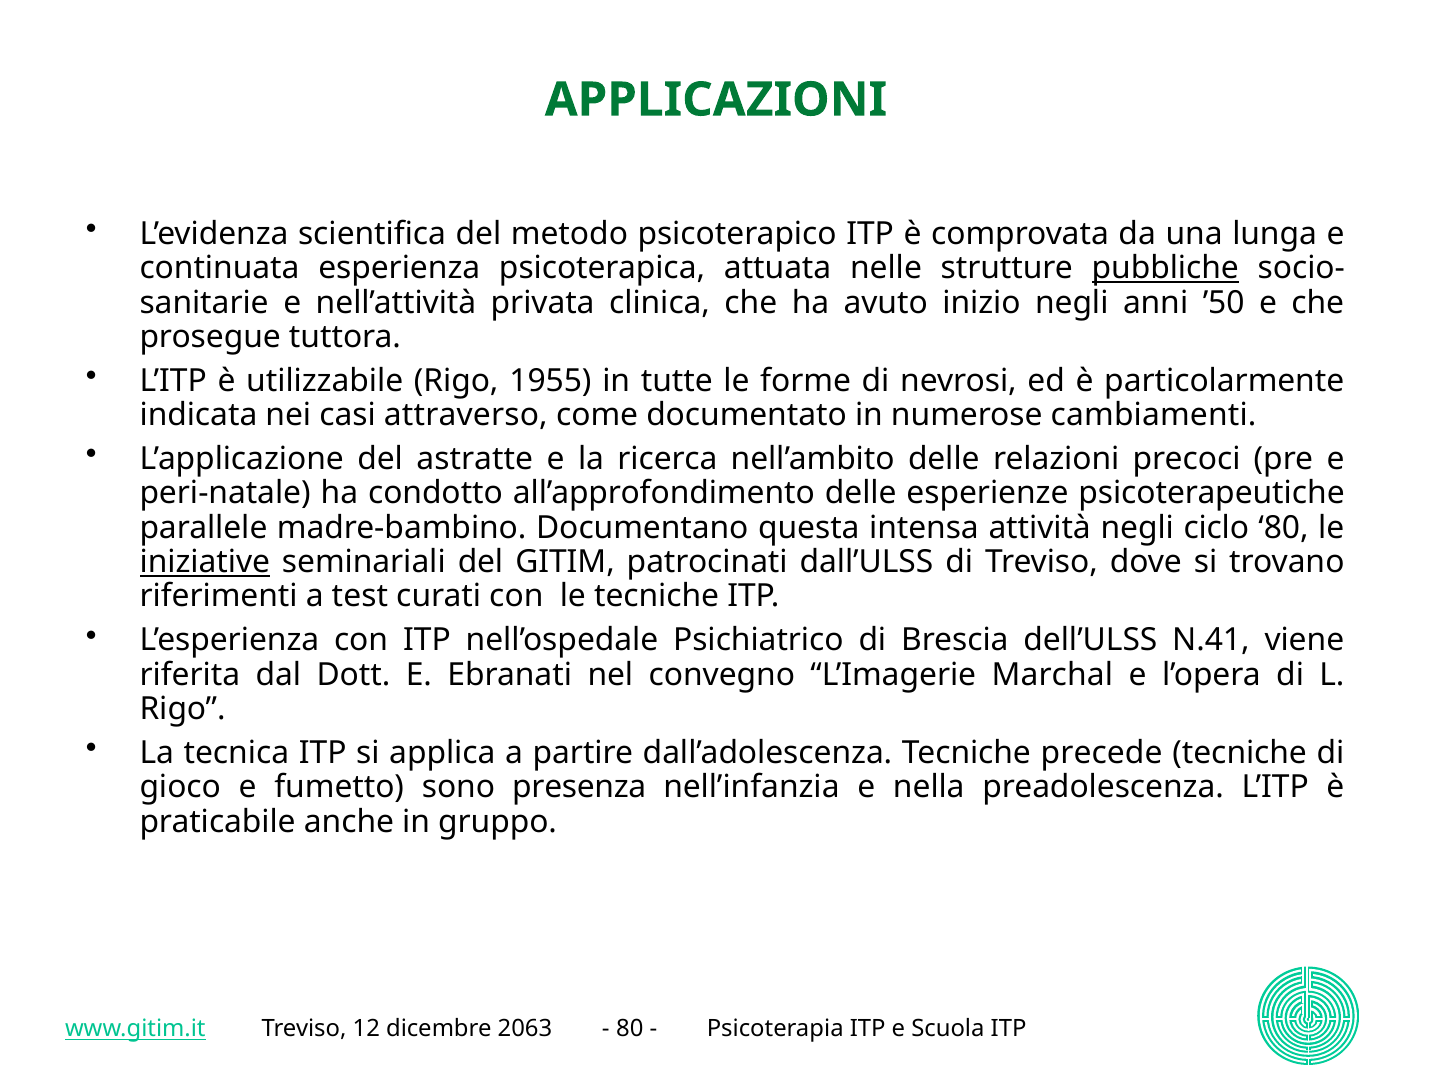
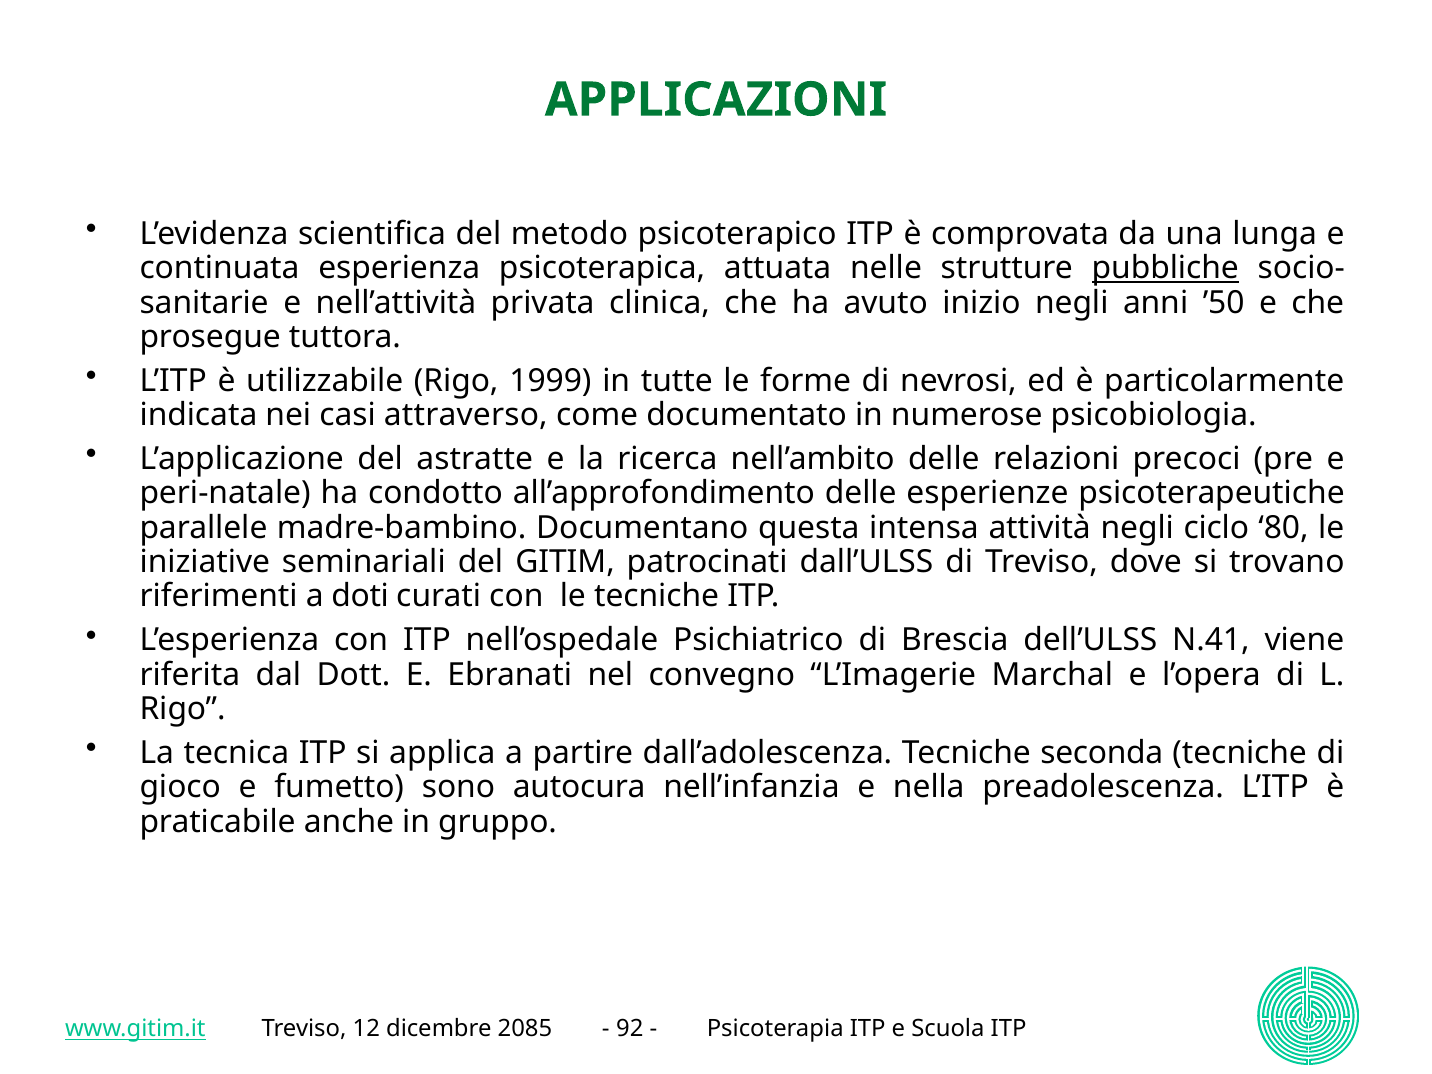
1955: 1955 -> 1999
cambiamenti: cambiamenti -> psicobiologia
iniziative underline: present -> none
test: test -> doti
precede: precede -> seconda
presenza: presenza -> autocura
2063: 2063 -> 2085
80 at (630, 1029): 80 -> 92
